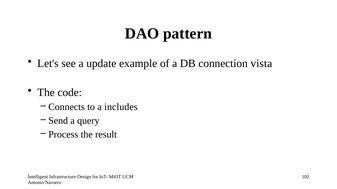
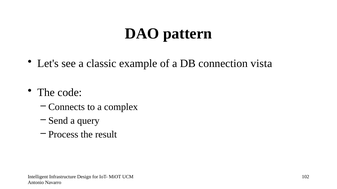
update: update -> classic
includes: includes -> complex
